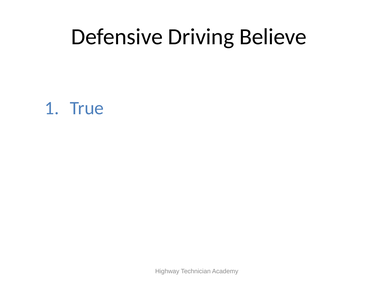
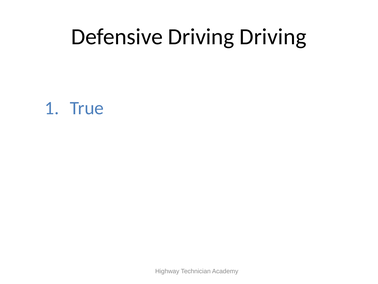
Driving Believe: Believe -> Driving
